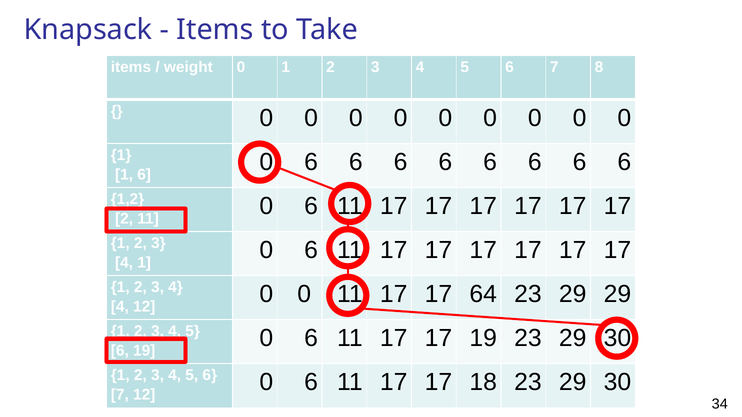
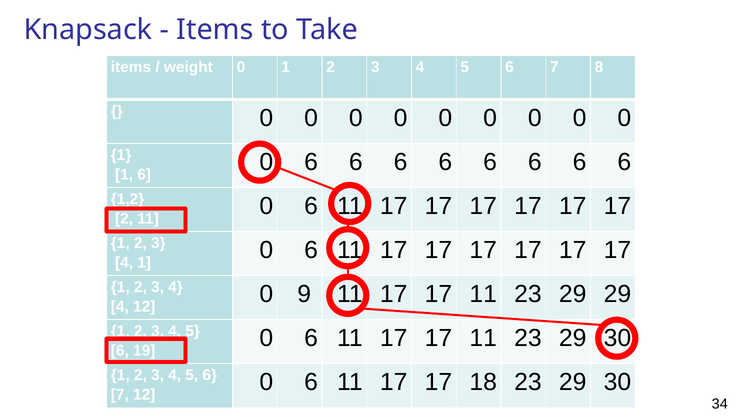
0 at (304, 294): 0 -> 9
64 at (483, 294): 64 -> 11
19 at (483, 338): 19 -> 11
